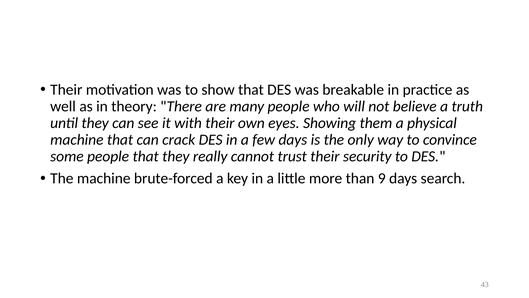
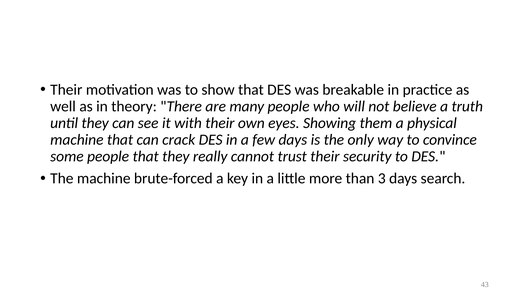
9: 9 -> 3
